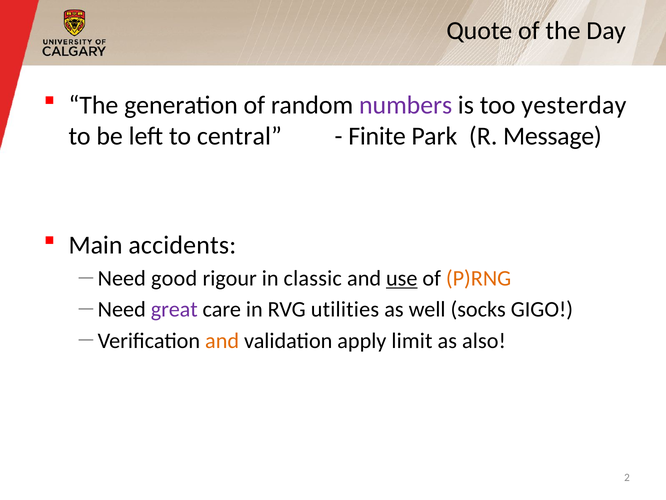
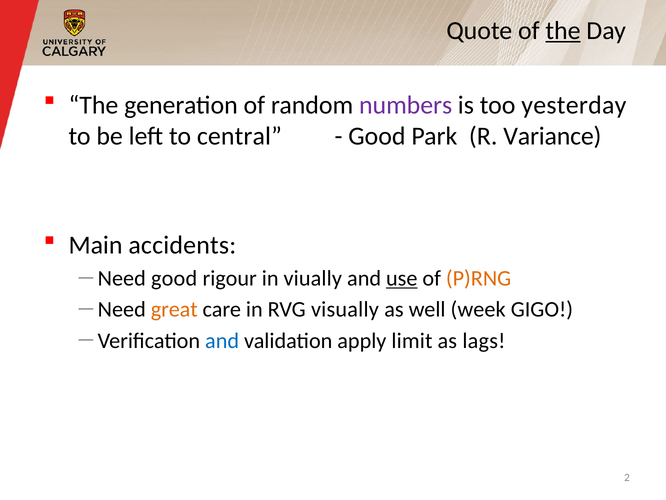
the at (563, 31) underline: none -> present
Finite at (377, 136): Finite -> Good
Message: Message -> Variance
classic: classic -> viually
great colour: purple -> orange
utilities: utilities -> visually
socks: socks -> week
and at (222, 340) colour: orange -> blue
also: also -> lags
